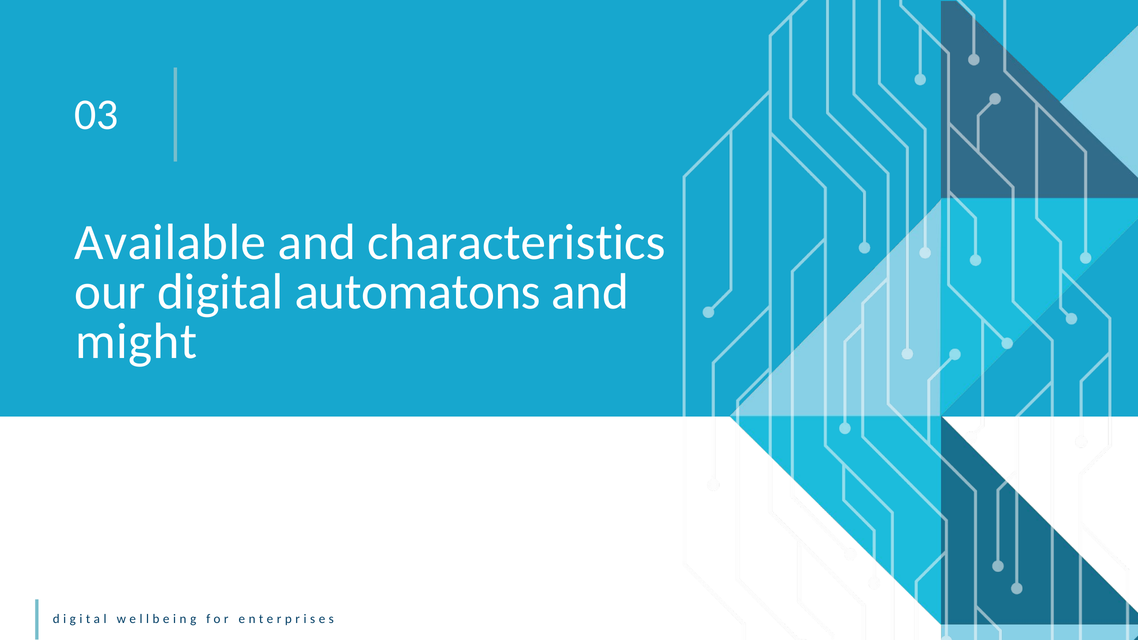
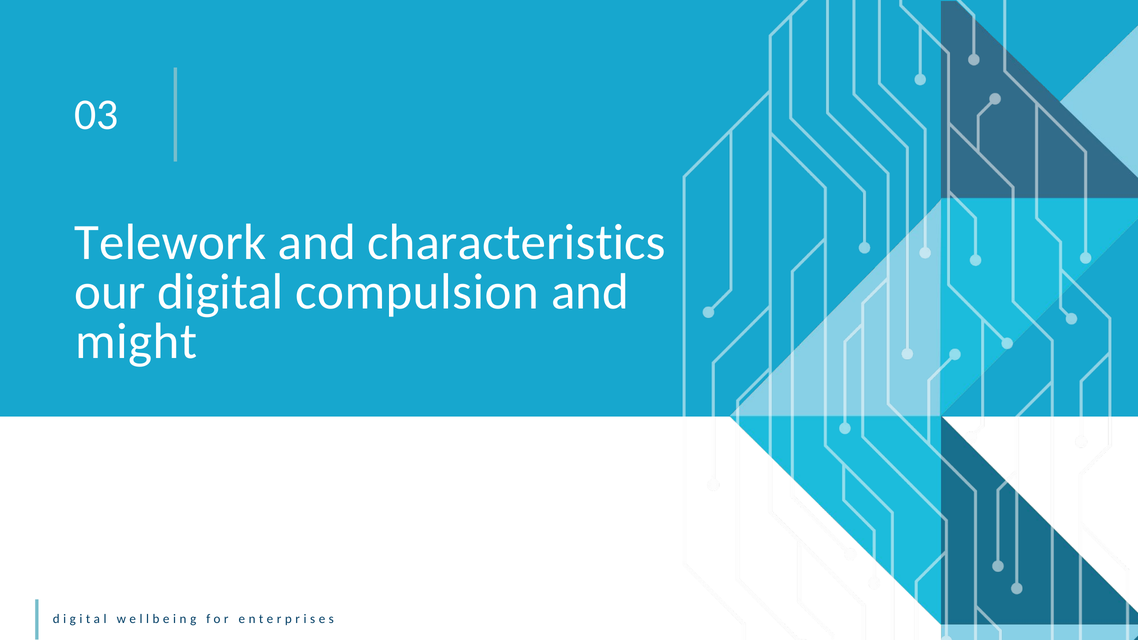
Available: Available -> Telework
automatons: automatons -> compulsion
